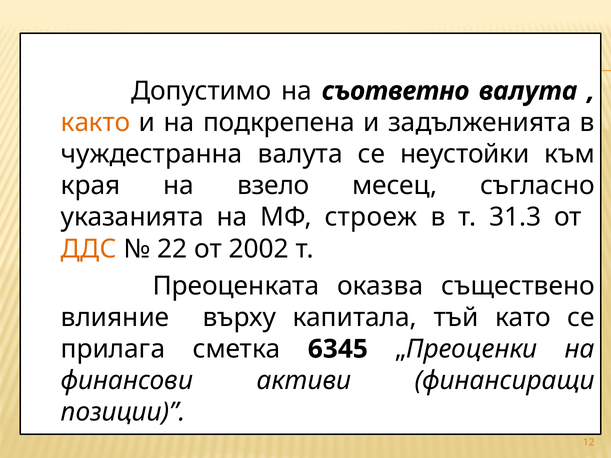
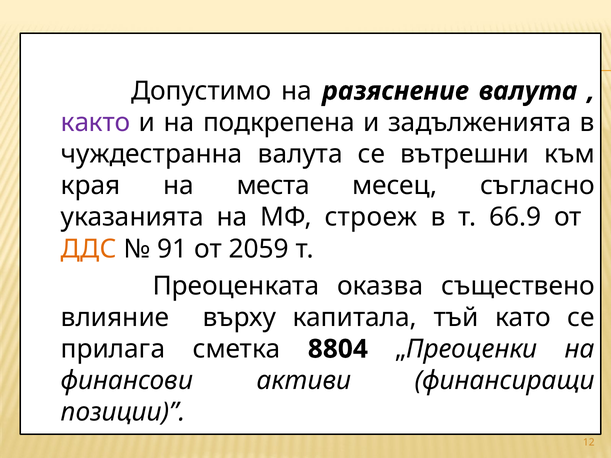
съответно: съответно -> разяснение
както colour: orange -> purple
неустойки: неустойки -> вътрешни
взело: взело -> места
31.3: 31.3 -> 66.9
22: 22 -> 91
2002: 2002 -> 2059
6345: 6345 -> 8804
